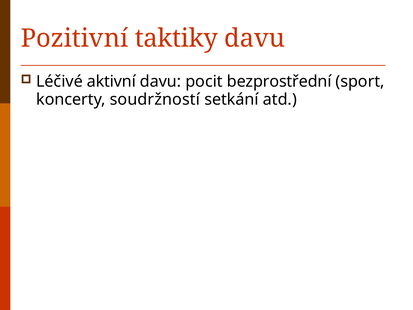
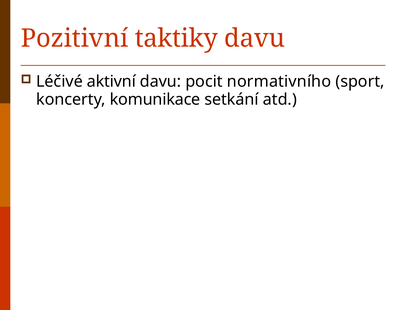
bezprostřední: bezprostřední -> normativního
soudržností: soudržností -> komunikace
